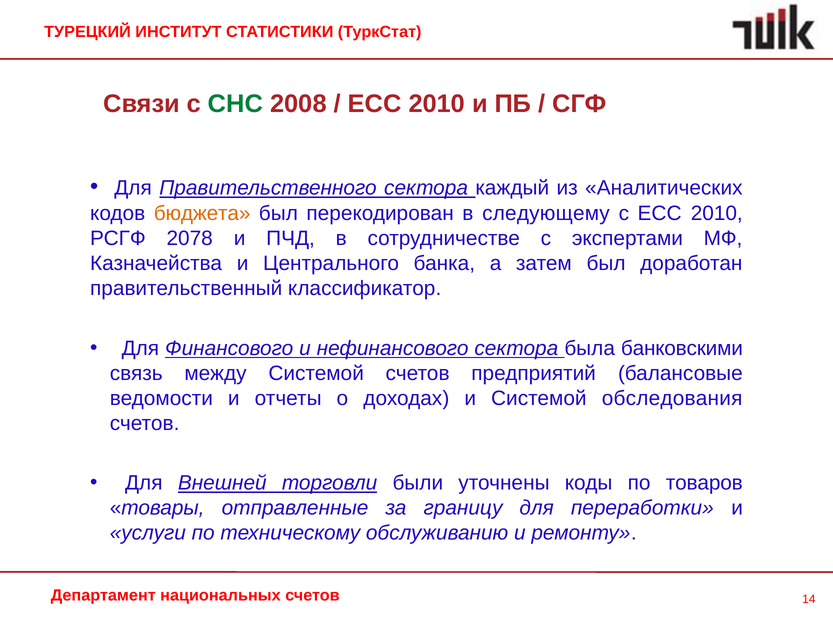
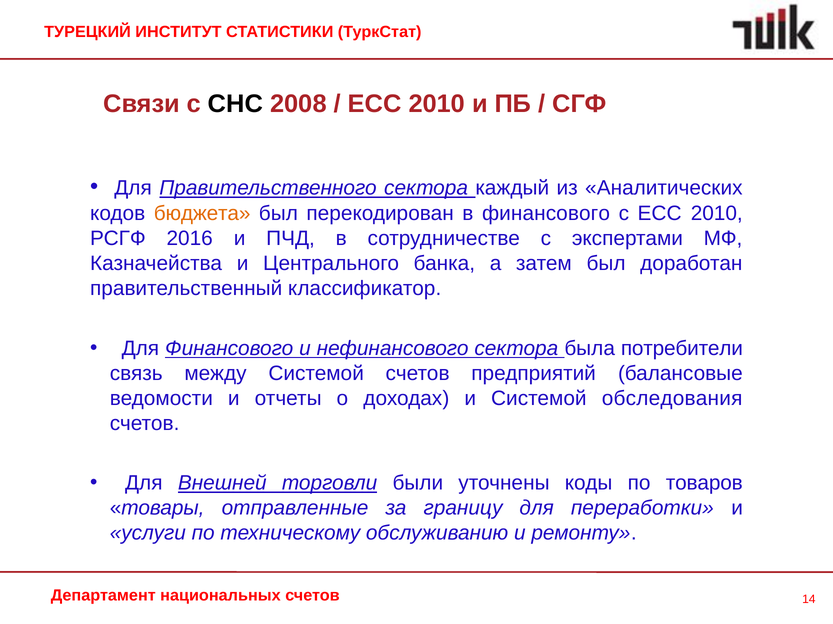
СНС colour: green -> black
в следующему: следующему -> финансового
2078: 2078 -> 2016
банковскими: банковскими -> потребители
